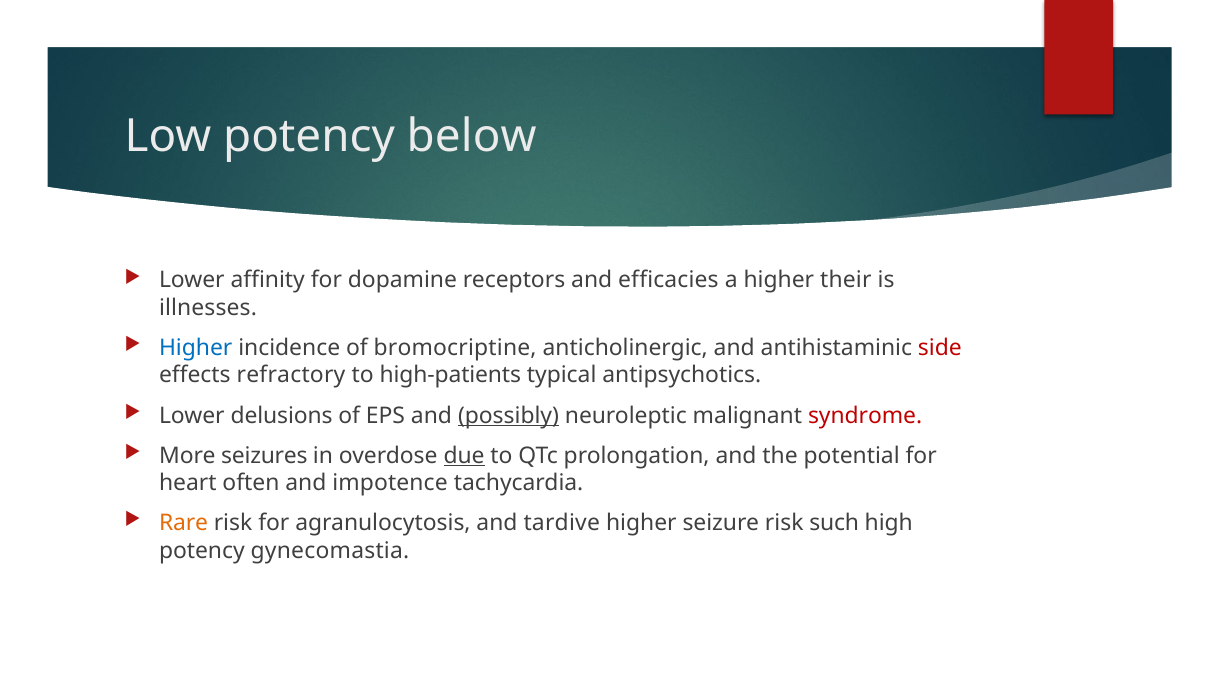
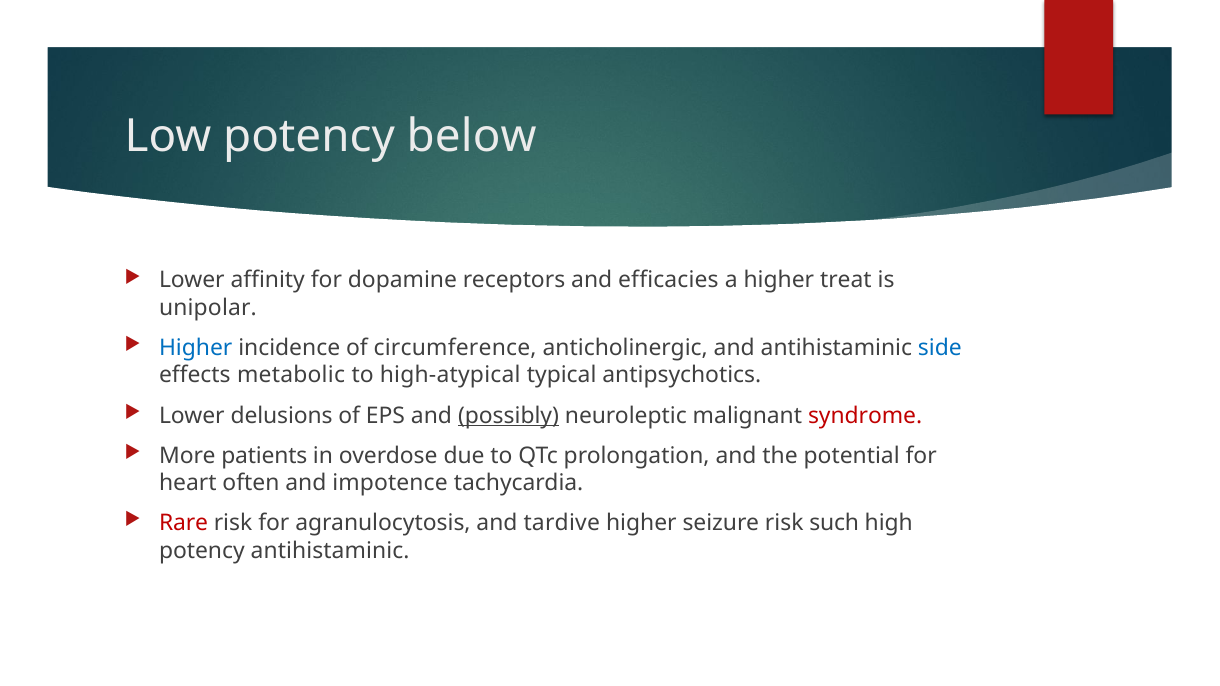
their: their -> treat
illnesses: illnesses -> unipolar
bromocriptine: bromocriptine -> circumference
side colour: red -> blue
refractory: refractory -> metabolic
high-patients: high-patients -> high-atypical
seizures: seizures -> patients
due underline: present -> none
Rare colour: orange -> red
potency gynecomastia: gynecomastia -> antihistaminic
